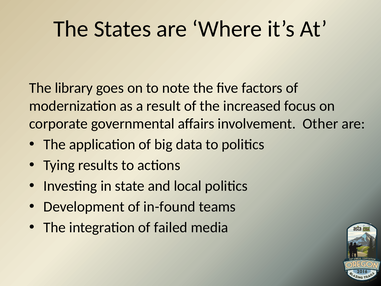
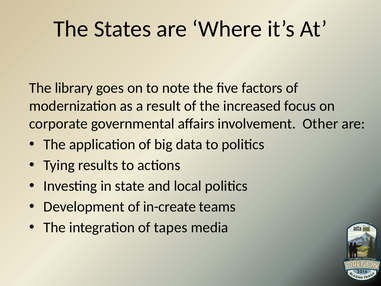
in-found: in-found -> in-create
failed: failed -> tapes
